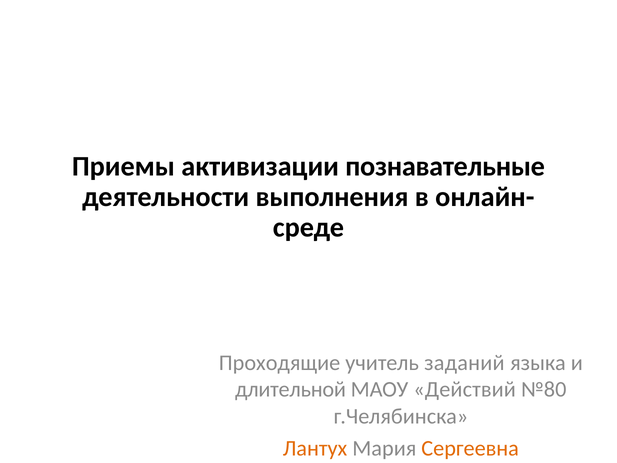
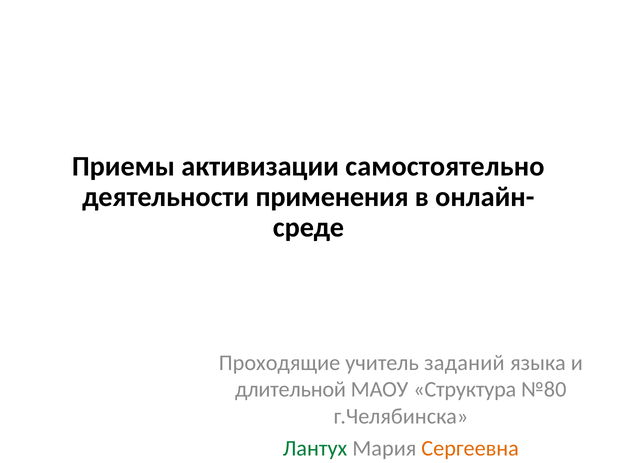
познавательные: познавательные -> самостоятельно
выполнения: выполнения -> применения
Действий: Действий -> Структура
Лантух colour: orange -> green
